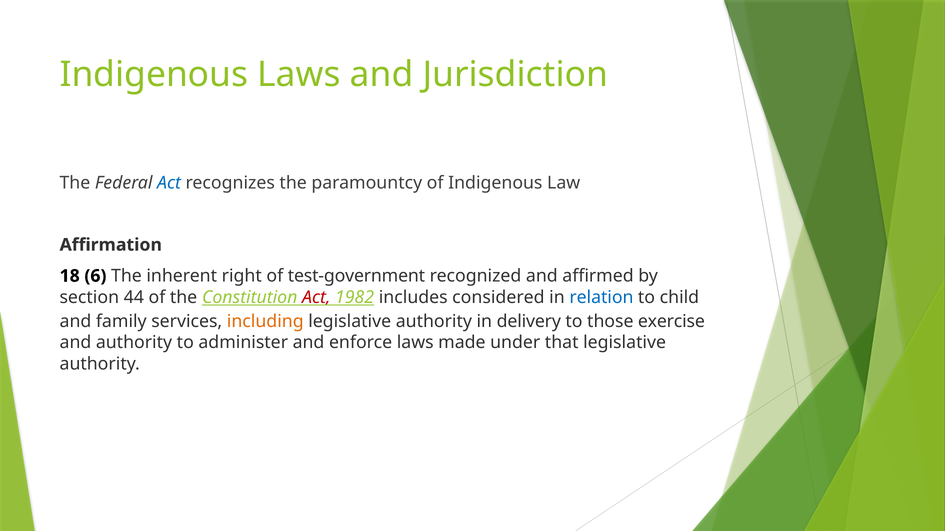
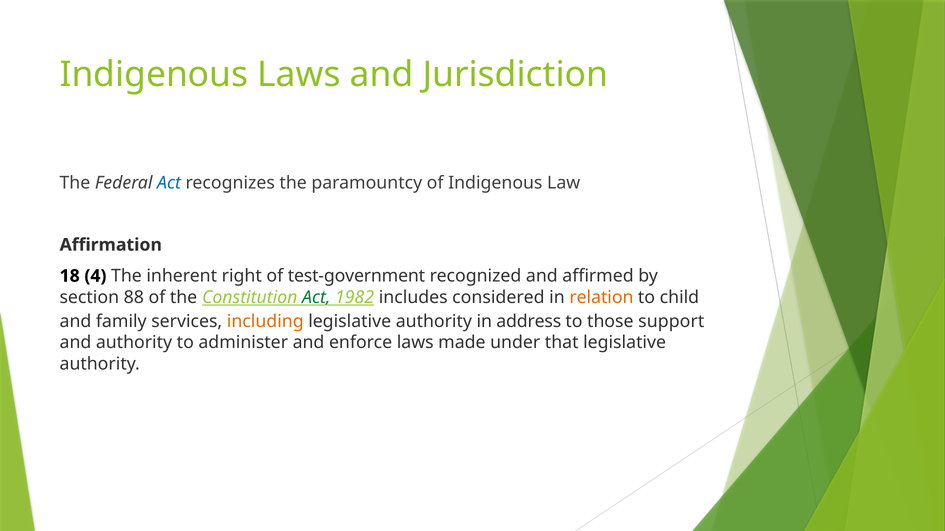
6: 6 -> 4
44: 44 -> 88
Act at (316, 297) colour: red -> green
relation colour: blue -> orange
delivery: delivery -> address
exercise: exercise -> support
